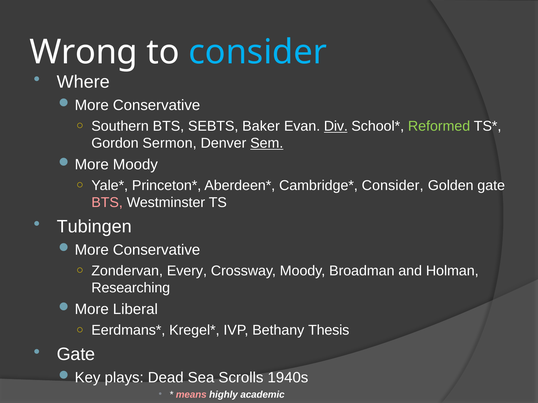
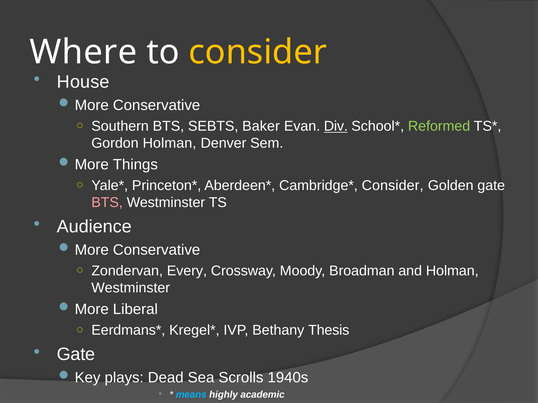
Wrong: Wrong -> Where
consider at (258, 52) colour: light blue -> yellow
Where: Where -> House
Gordon Sermon: Sermon -> Holman
Sem underline: present -> none
Moody at (135, 165): Moody -> Things
Tubingen: Tubingen -> Audience
Researching at (131, 288): Researching -> Westminster
means colour: pink -> light blue
